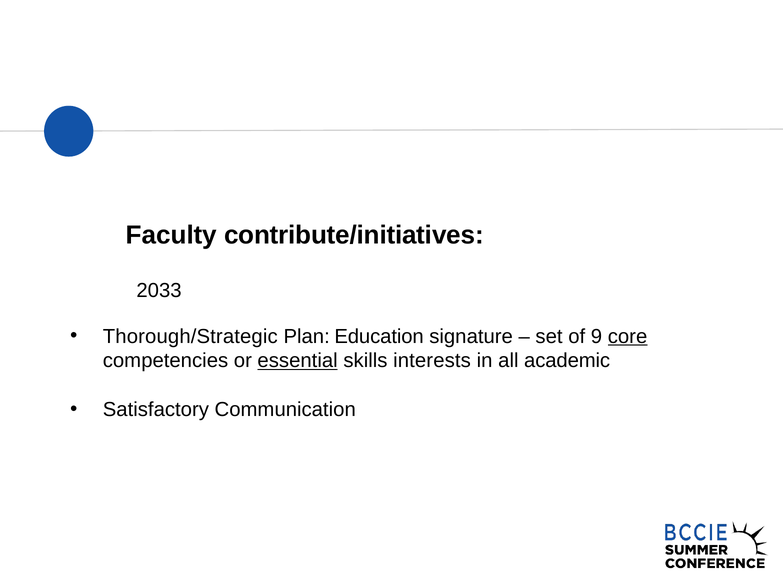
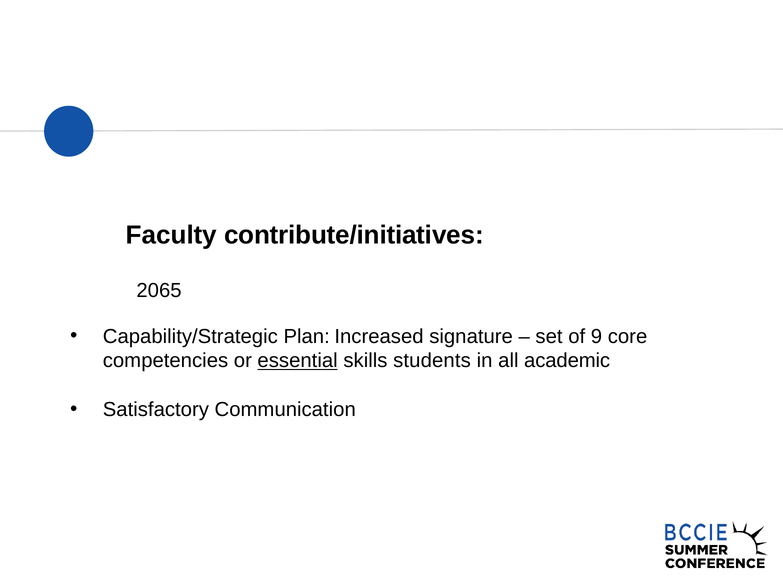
2033: 2033 -> 2065
Thorough/Strategic: Thorough/Strategic -> Capability/Strategic
Education: Education -> Increased
core underline: present -> none
interests: interests -> students
